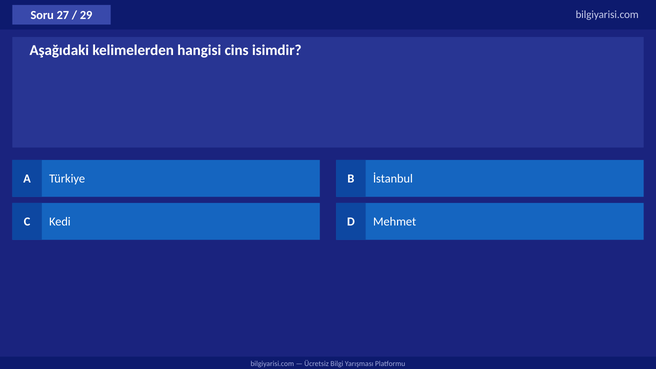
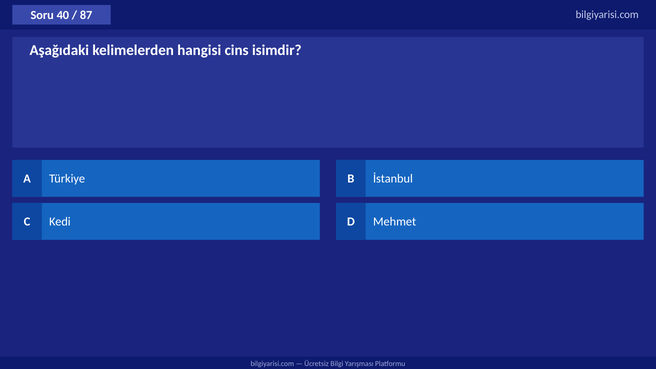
27: 27 -> 40
29: 29 -> 87
